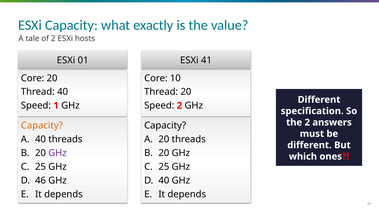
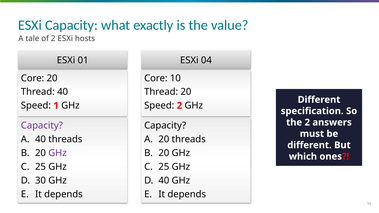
41: 41 -> 04
Capacity at (42, 126) colour: orange -> purple
46: 46 -> 30
